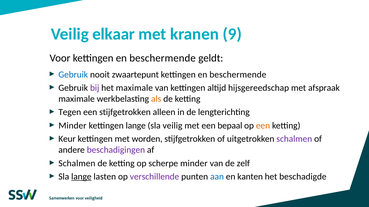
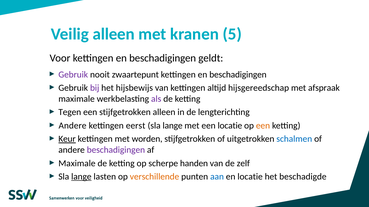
Veilig elkaar: elkaar -> alleen
9: 9 -> 5
Voor kettingen en beschermende: beschermende -> beschadigingen
Gebruik at (73, 75) colour: blue -> purple
beschermende at (238, 75): beschermende -> beschadigingen
het maximale: maximale -> hijsbewijs
als colour: orange -> purple
Minder at (73, 126): Minder -> Andere
kettingen lange: lange -> eerst
veilig at (173, 126): veilig -> lange
een bepaal: bepaal -> locatie
Keur underline: none -> present
schalmen at (294, 139) colour: purple -> blue
Schalmen at (77, 164): Schalmen -> Maximale
scherpe minder: minder -> handen
verschillende colour: purple -> orange
en kanten: kanten -> locatie
